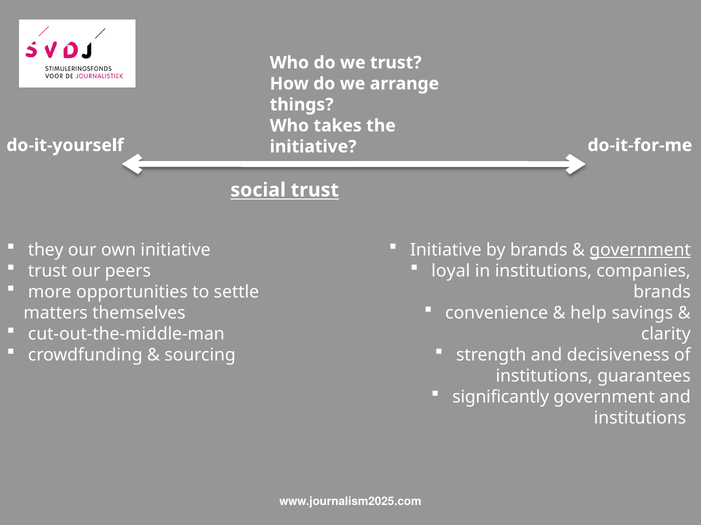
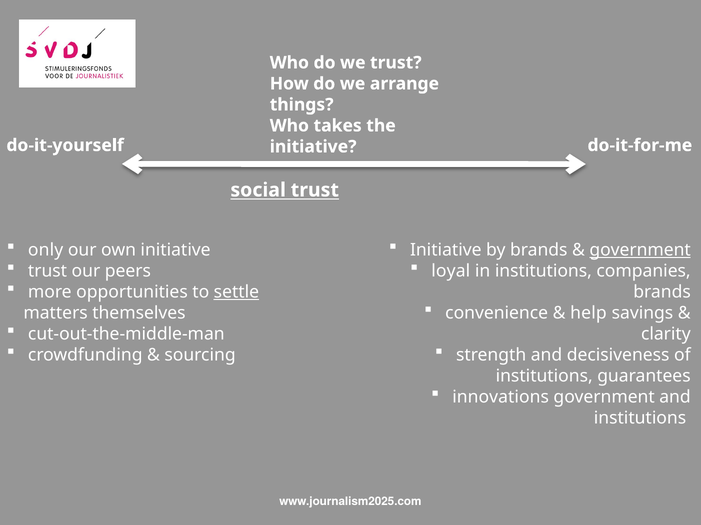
they: they -> only
settle underline: none -> present
significantly: significantly -> innovations
